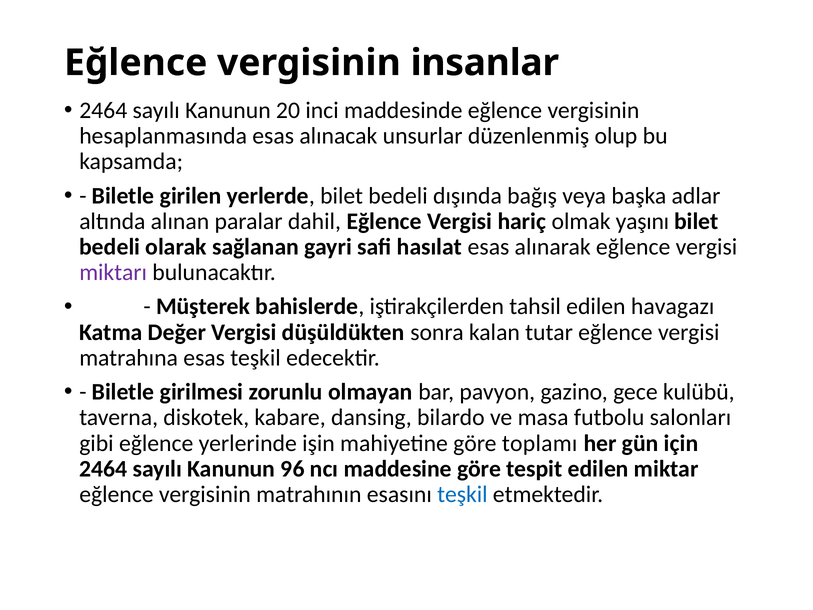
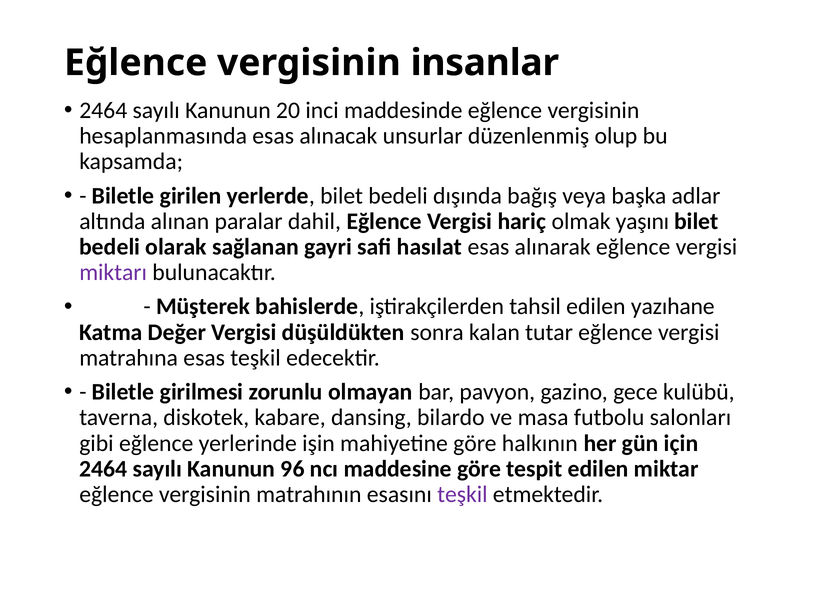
havagazı: havagazı -> yazıhane
toplamı: toplamı -> halkının
teşkil at (462, 494) colour: blue -> purple
